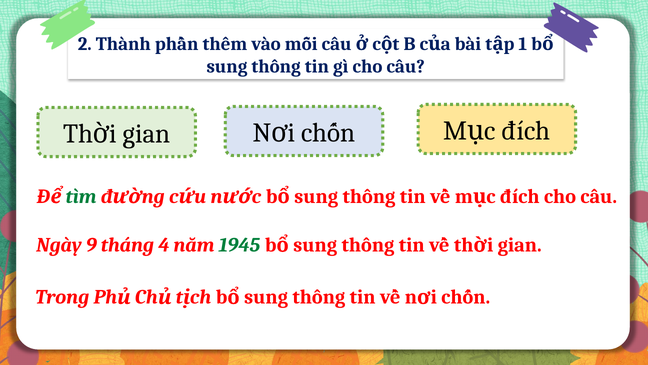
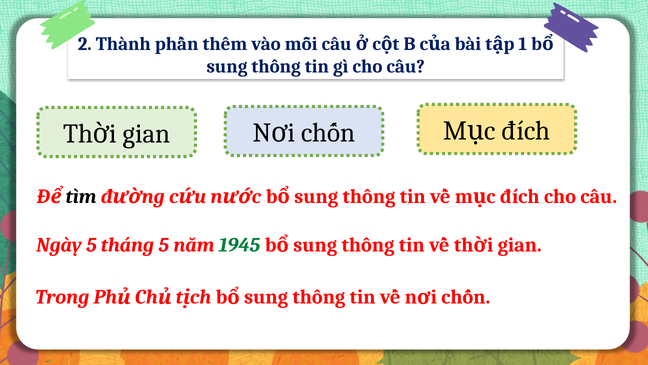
tìm colour: green -> black
Ngày 9: 9 -> 5
tháng 4: 4 -> 5
